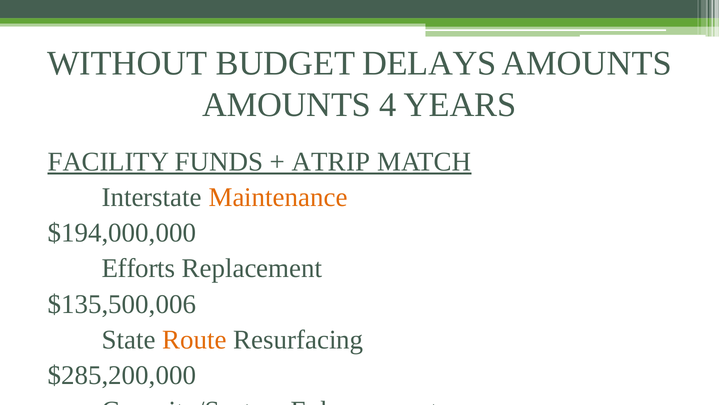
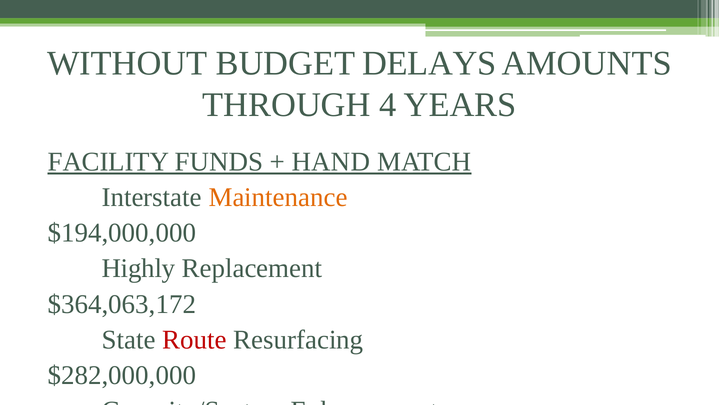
AMOUNTS at (287, 105): AMOUNTS -> THROUGH
ATRIP: ATRIP -> HAND
Efforts: Efforts -> Highly
$135,500,006: $135,500,006 -> $364,063,172
Route colour: orange -> red
$285,200,000: $285,200,000 -> $282,000,000
